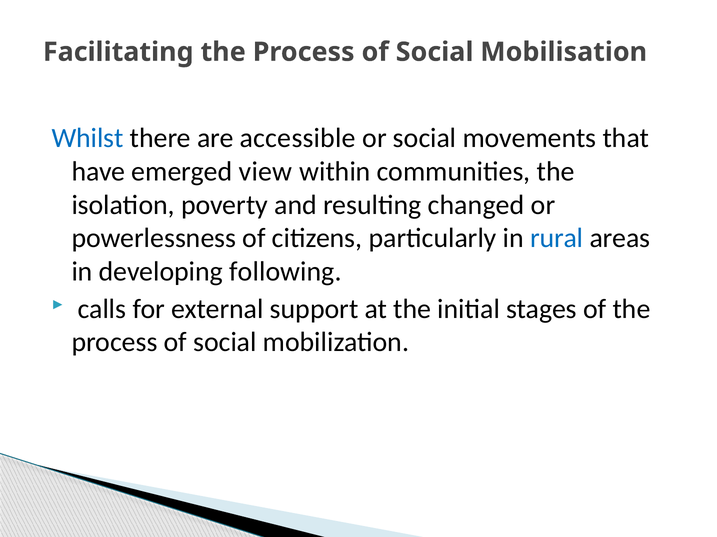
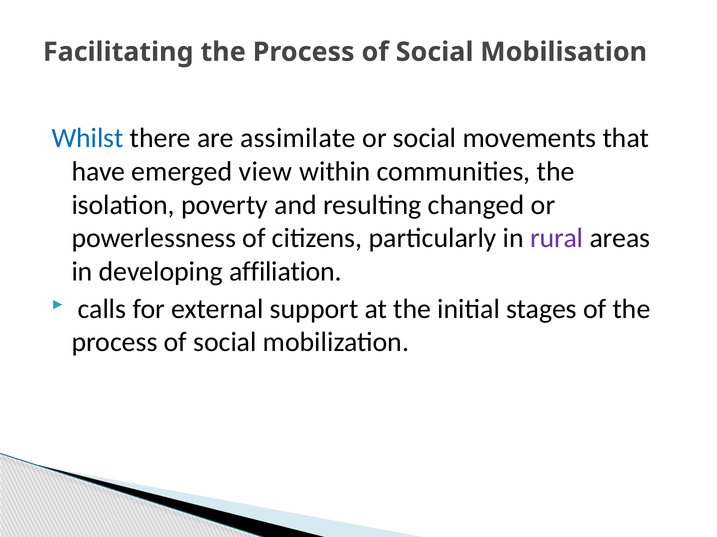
accessible: accessible -> assimilate
rural colour: blue -> purple
following: following -> affiliation
